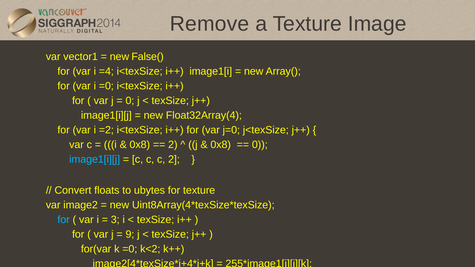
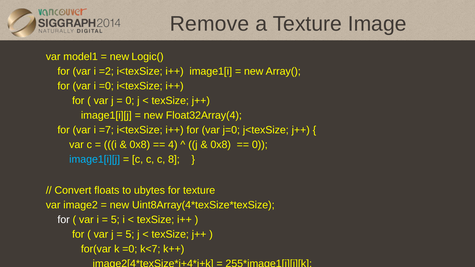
vector1: vector1 -> model1
False(: False( -> Logic(
=4: =4 -> =2
=2: =2 -> =7
2 at (173, 145): 2 -> 4
c 2: 2 -> 8
for at (64, 220) colour: light blue -> white
3 at (115, 220): 3 -> 5
9 at (130, 234): 9 -> 5
k<2: k<2 -> k<7
